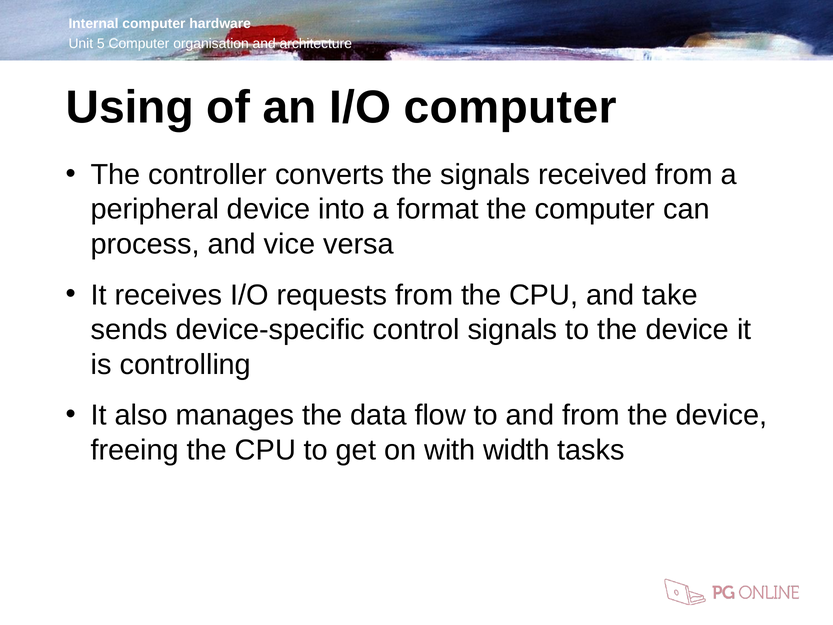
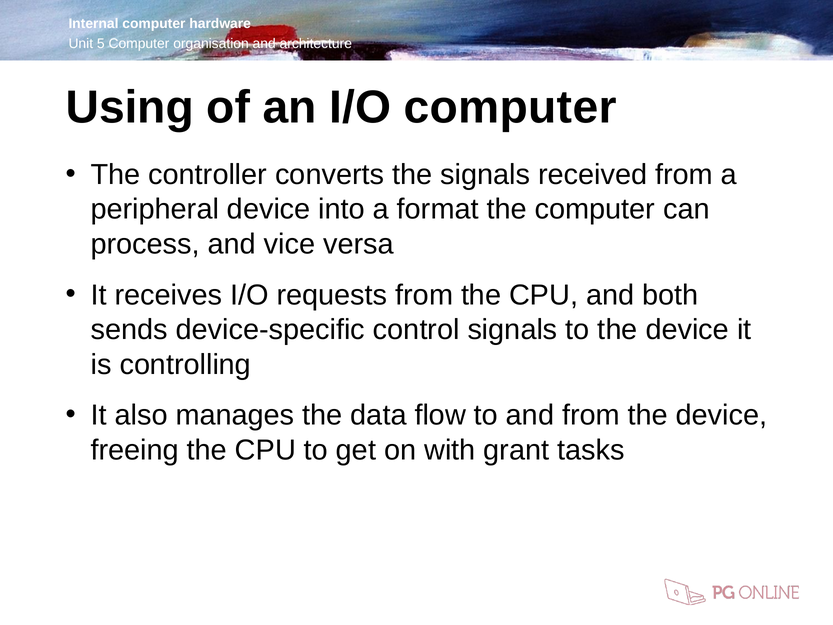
take: take -> both
width: width -> grant
